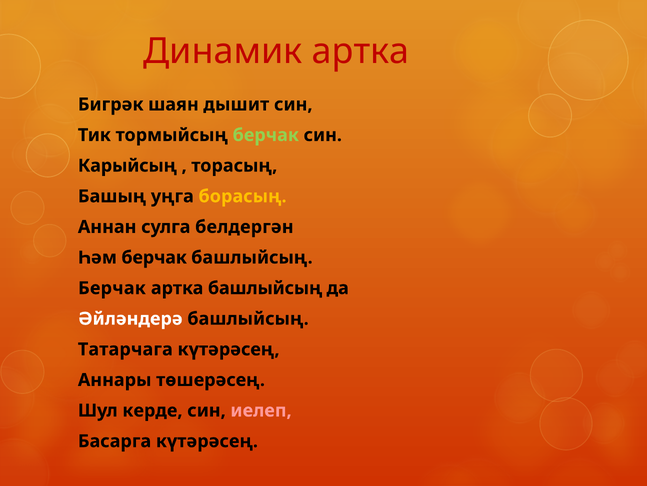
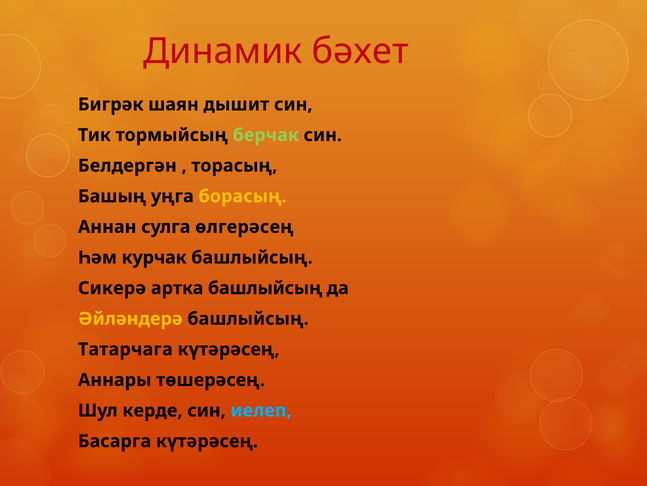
Динамик артка: артка -> бәхет
Карыйсың: Карыйсың -> Белдергән
белдергән: белдергән -> өлгерәсең
Һәм берчак: берчак -> курчак
Берчак at (112, 288): Берчак -> Сикерә
Әйләндерә colour: white -> yellow
иелеп colour: pink -> light blue
